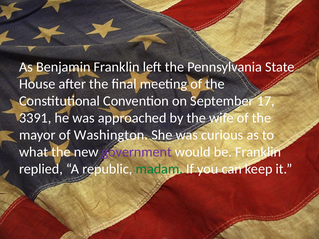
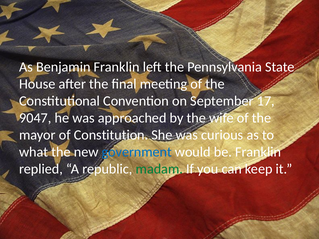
3391: 3391 -> 9047
Washington: Washington -> Constitution
government colour: purple -> blue
